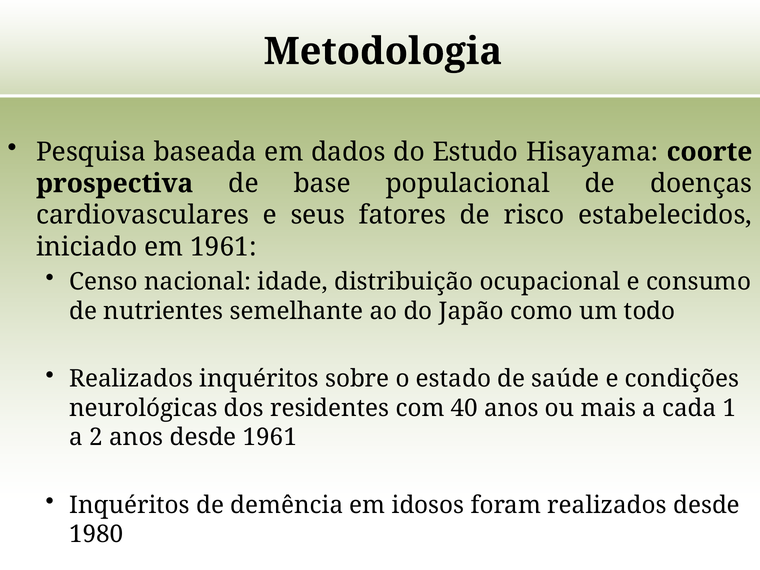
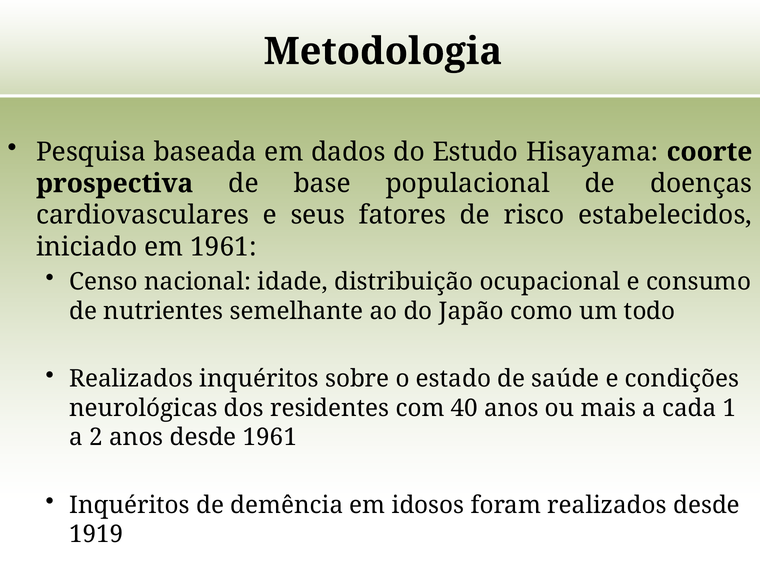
1980: 1980 -> 1919
